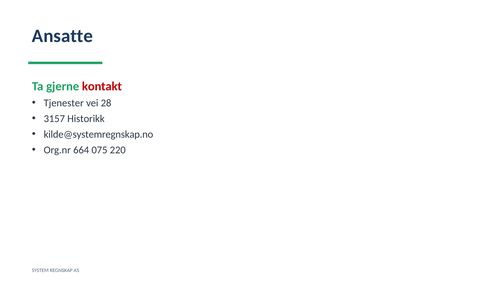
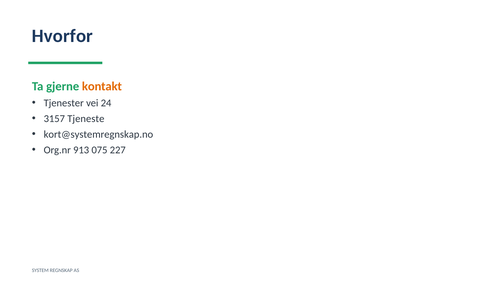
Ansatte: Ansatte -> Hvorfor
kontakt colour: red -> orange
28: 28 -> 24
Historikk: Historikk -> Tjeneste
kilde@systemregnskap.no: kilde@systemregnskap.no -> kort@systemregnskap.no
664: 664 -> 913
220: 220 -> 227
